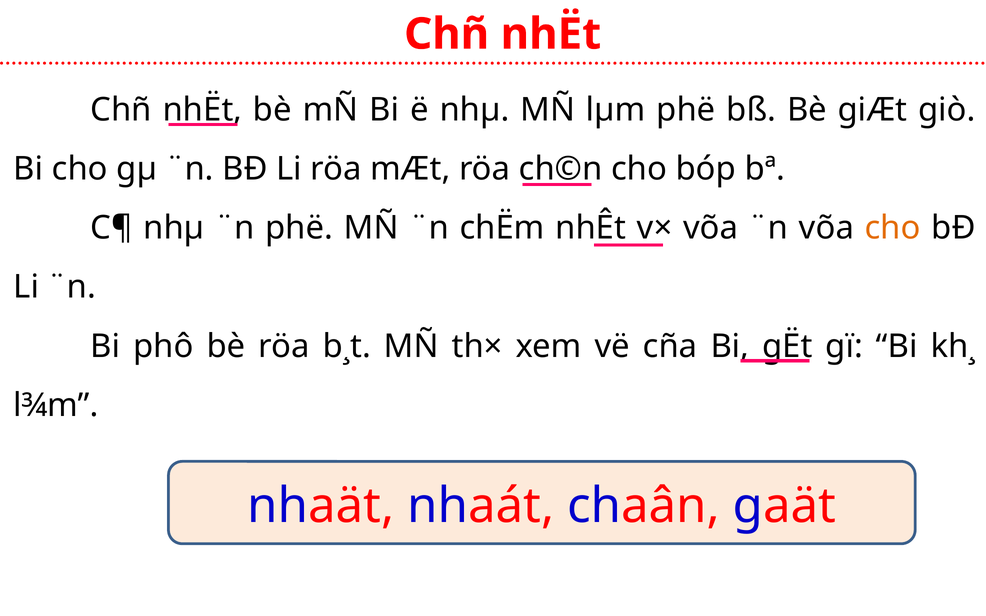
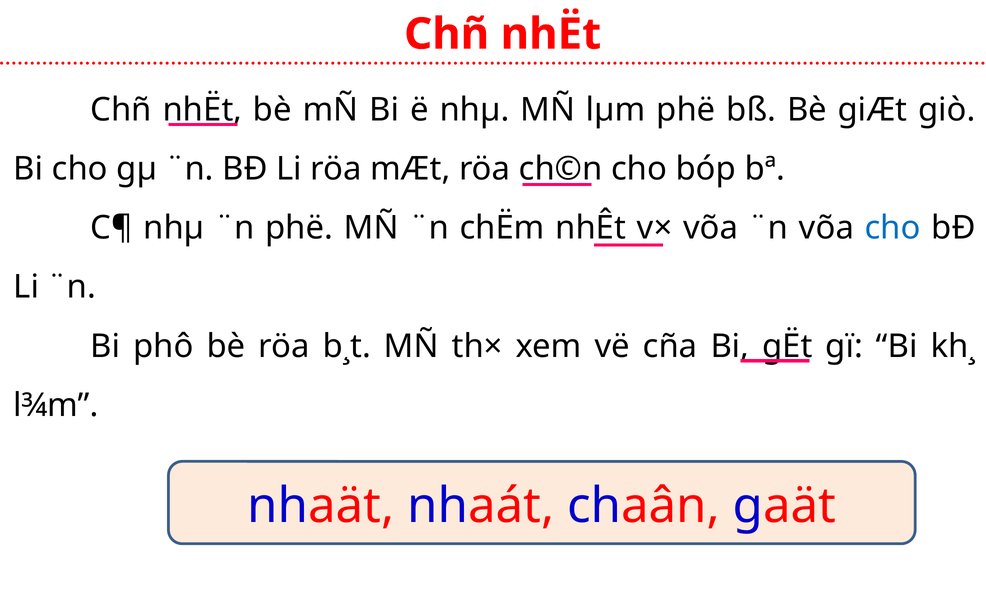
cho at (893, 228) colour: orange -> blue
